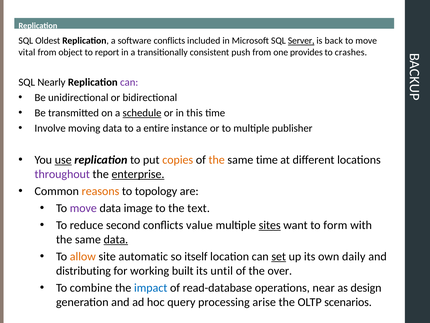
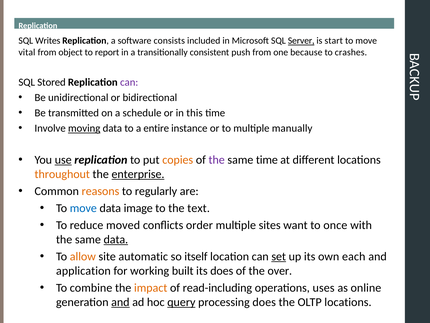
Oldest: Oldest -> Writes
software conflicts: conflicts -> consists
back: back -> start
provides: provides -> because
Nearly: Nearly -> Stored
schedule underline: present -> none
moving underline: none -> present
publisher: publisher -> manually
the at (217, 160) colour: orange -> purple
throughout colour: purple -> orange
topology: topology -> regularly
move at (83, 208) colour: purple -> blue
second: second -> moved
value: value -> order
sites underline: present -> none
form: form -> once
daily: daily -> each
distributing: distributing -> application
its until: until -> does
impact colour: blue -> orange
read-database: read-database -> read-including
near: near -> uses
design: design -> online
and at (120, 302) underline: none -> present
query underline: none -> present
processing arise: arise -> does
OLTP scenarios: scenarios -> locations
